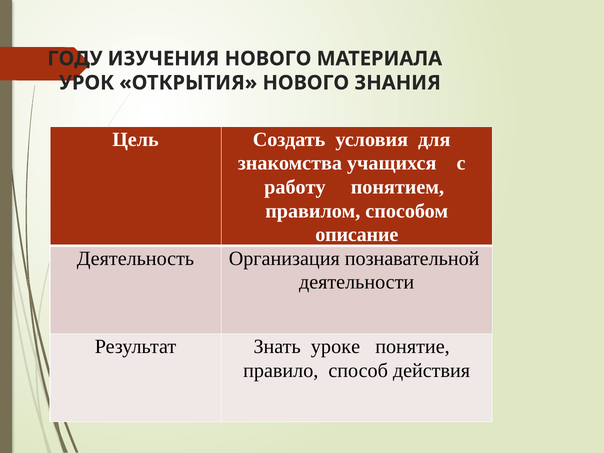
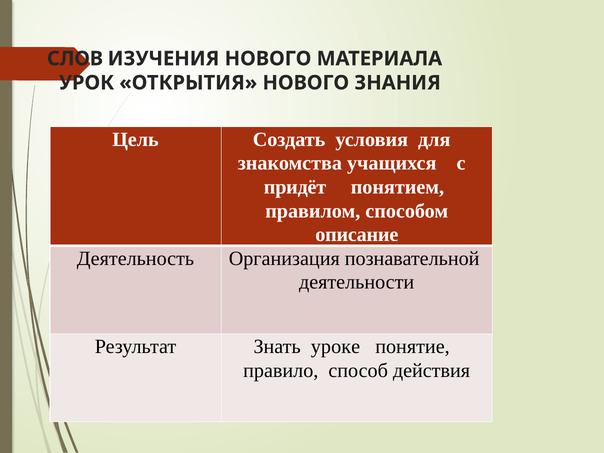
ГОДУ: ГОДУ -> СЛОВ
работу: работу -> придёт
